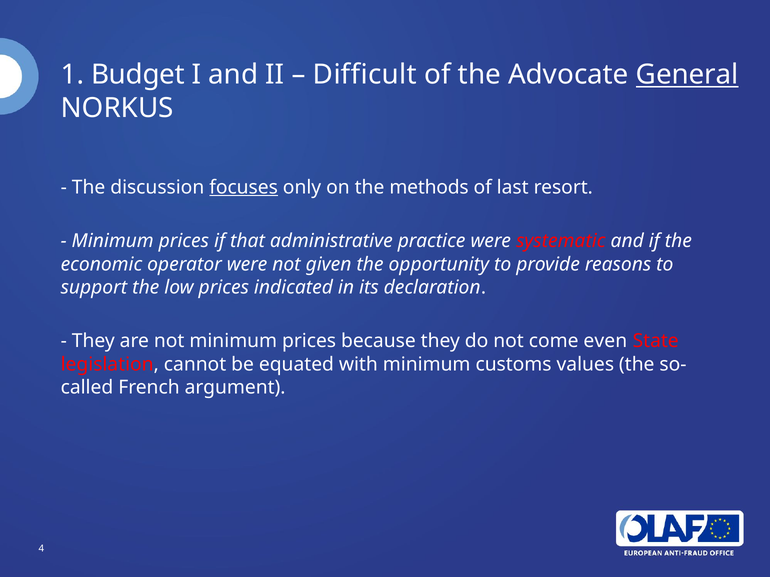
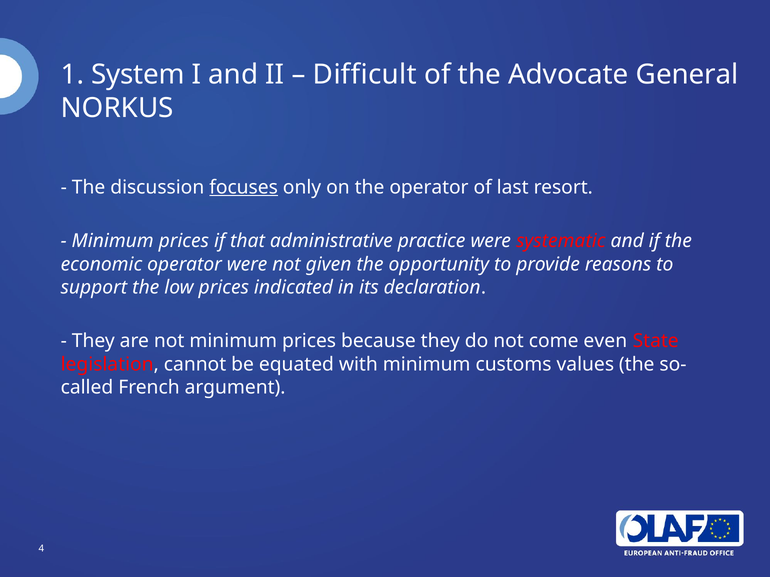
Budget: Budget -> System
General underline: present -> none
the methods: methods -> operator
